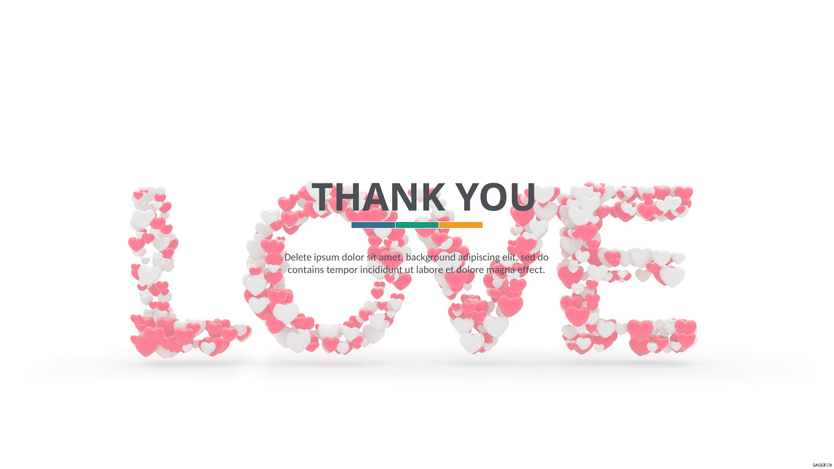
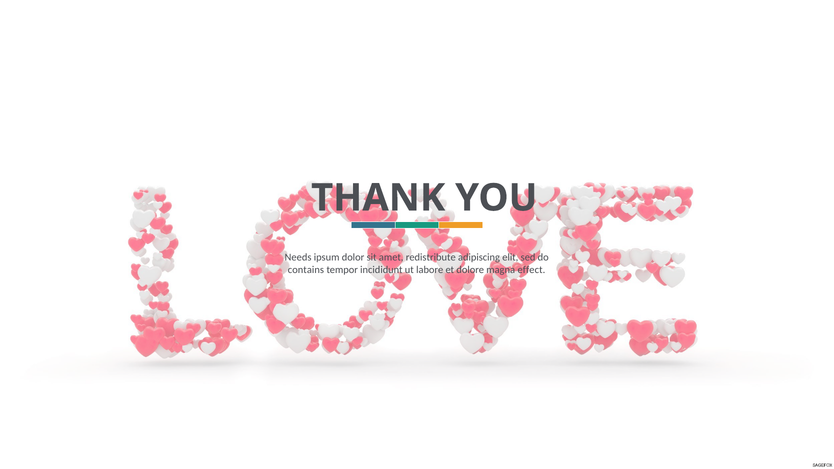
Delete: Delete -> Needs
background: background -> redistribute
